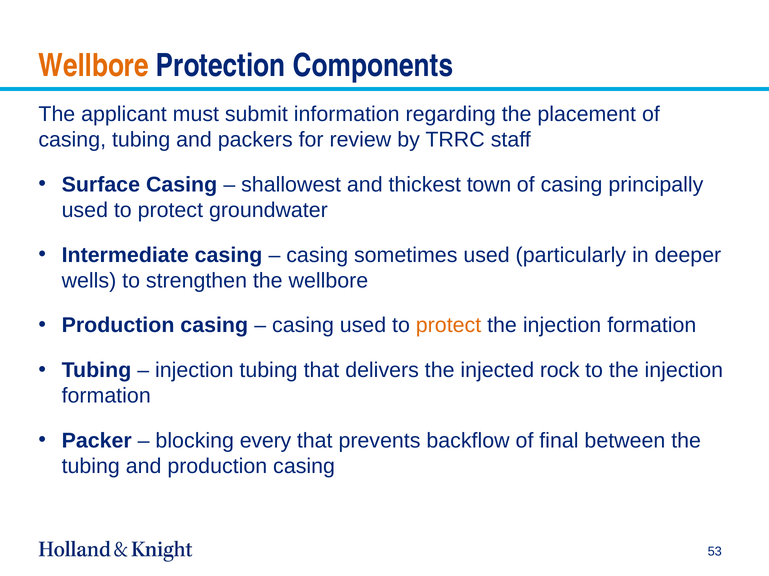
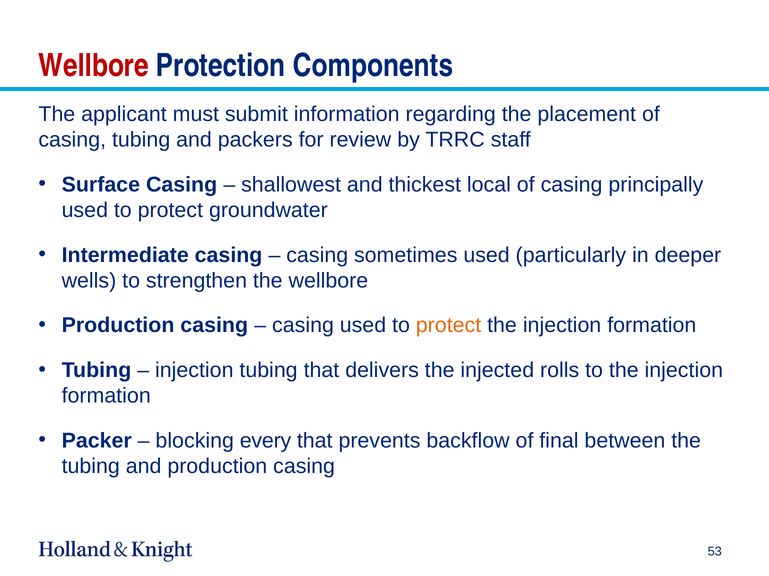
Wellbore at (94, 66) colour: orange -> red
town: town -> local
rock: rock -> rolls
